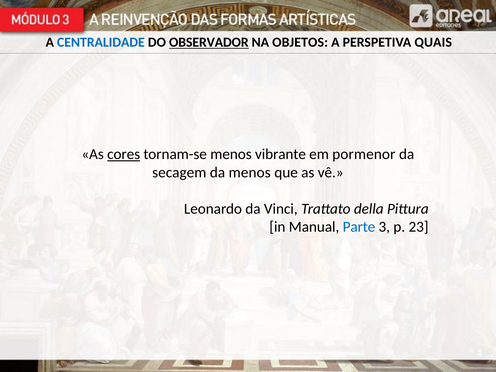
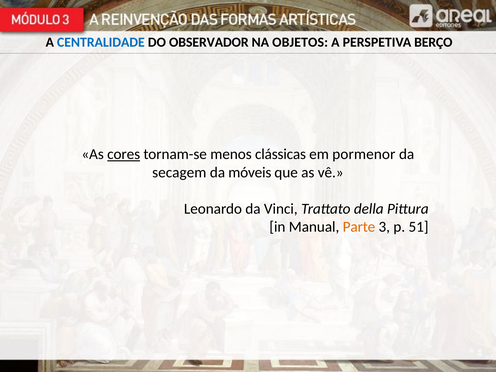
OBSERVADOR underline: present -> none
QUAIS: QUAIS -> BERÇO
vibrante: vibrante -> clássicas
da menos: menos -> móveis
Parte colour: blue -> orange
23: 23 -> 51
